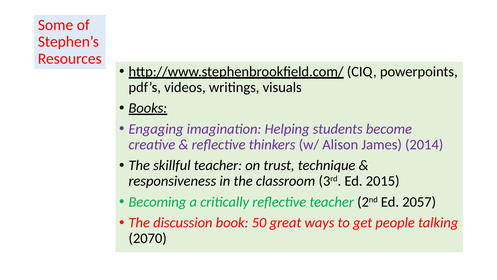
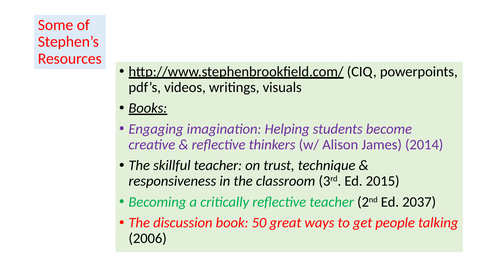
2057: 2057 -> 2037
2070: 2070 -> 2006
